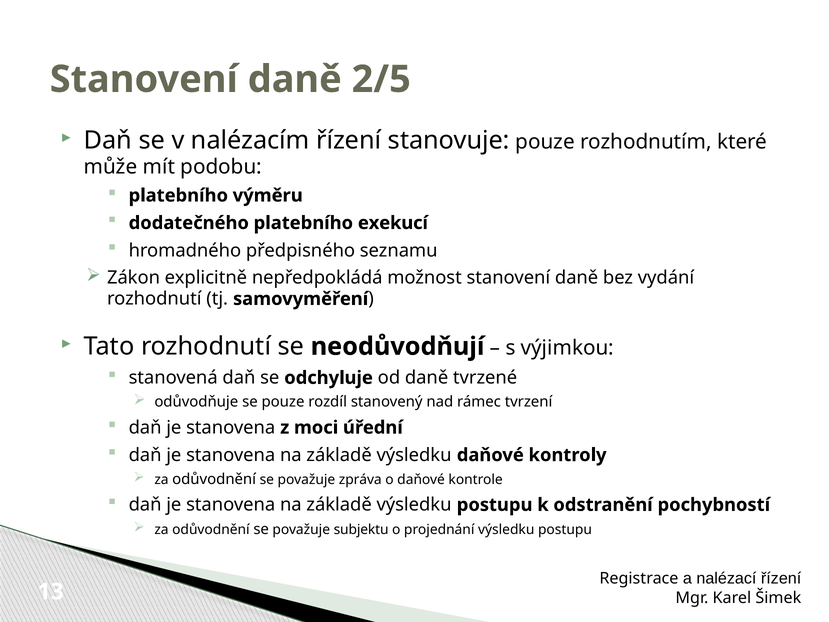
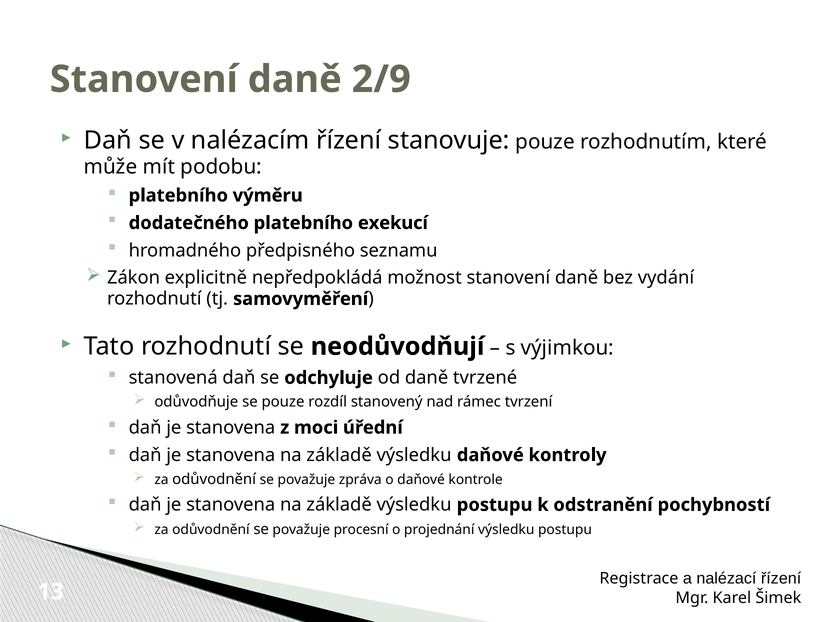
2/5: 2/5 -> 2/9
subjektu: subjektu -> procesní
